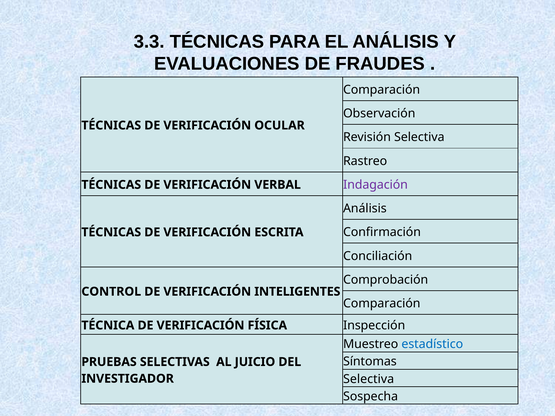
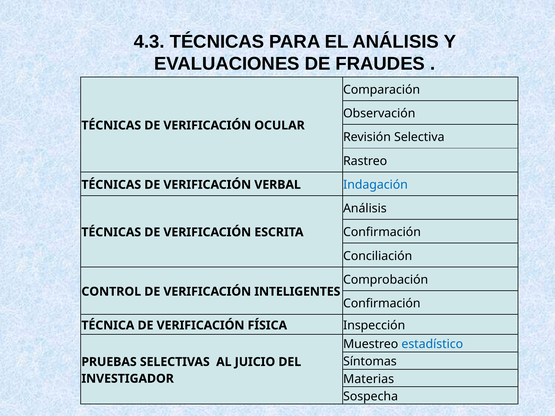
3.3: 3.3 -> 4.3
Indagación colour: purple -> blue
Comparación at (382, 304): Comparación -> Confirmación
Selectiva at (369, 379): Selectiva -> Materias
